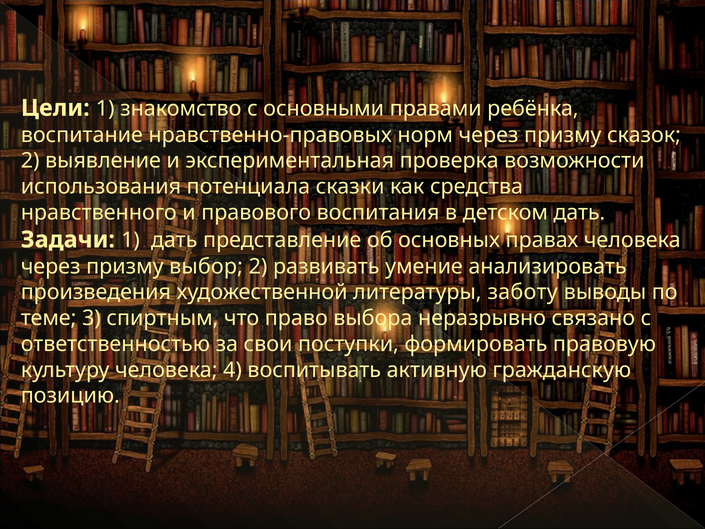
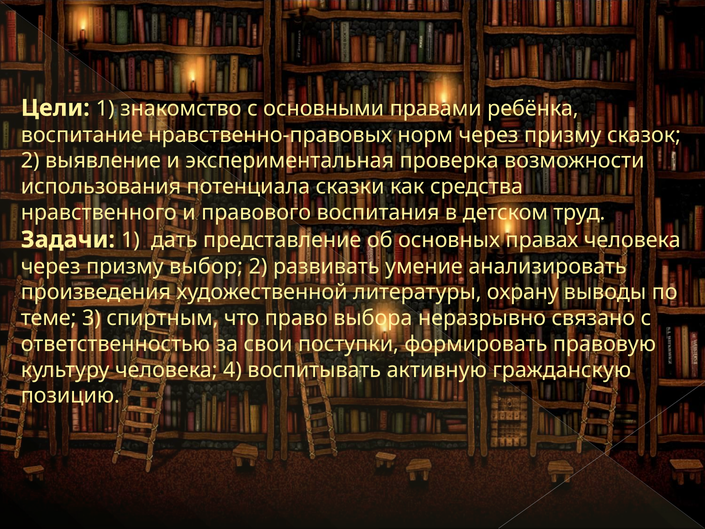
детском дать: дать -> труд
заботу: заботу -> охрану
